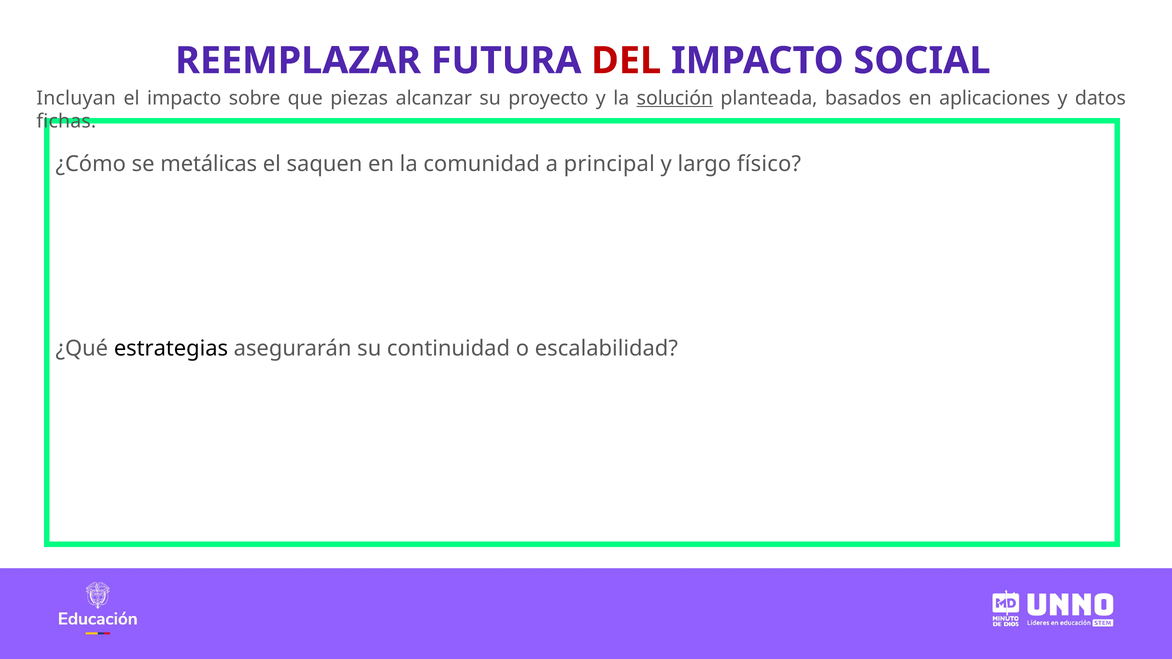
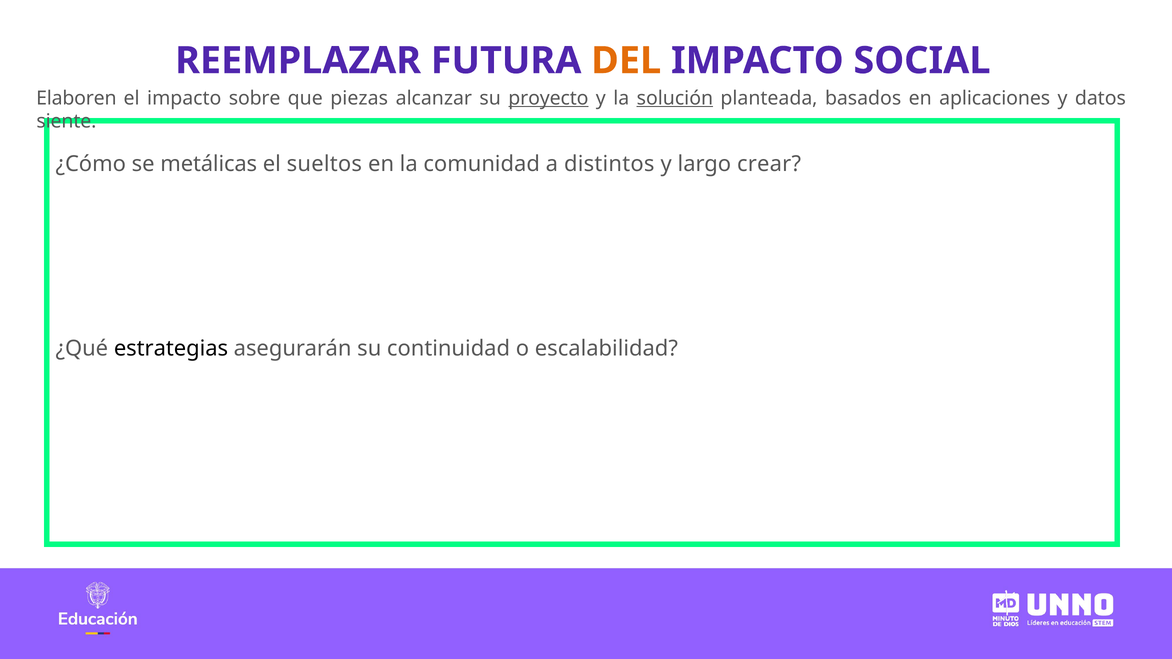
DEL colour: red -> orange
Incluyan: Incluyan -> Elaboren
proyecto underline: none -> present
fichas: fichas -> siente
saquen: saquen -> sueltos
principal: principal -> distintos
físico: físico -> crear
